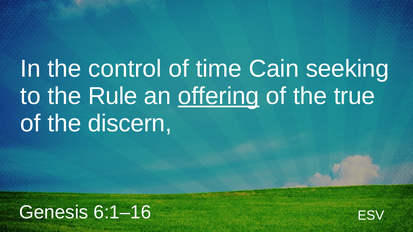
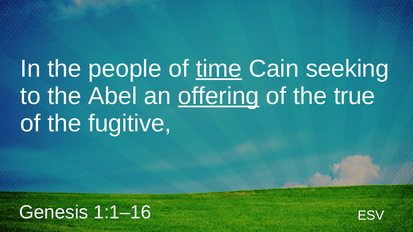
control: control -> people
time underline: none -> present
Rule: Rule -> Abel
discern: discern -> fugitive
6:1–16: 6:1–16 -> 1:1–16
